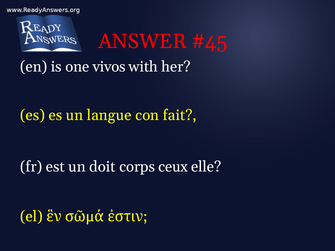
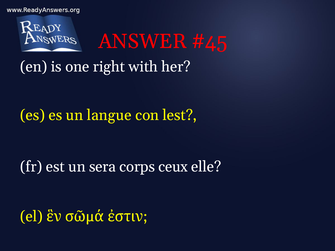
vivos: vivos -> right
fait: fait -> lest
doit: doit -> sera
